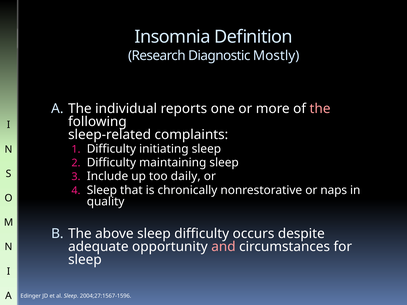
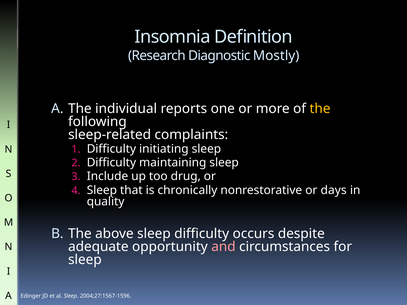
the at (320, 109) colour: pink -> yellow
daily: daily -> drug
naps: naps -> days
